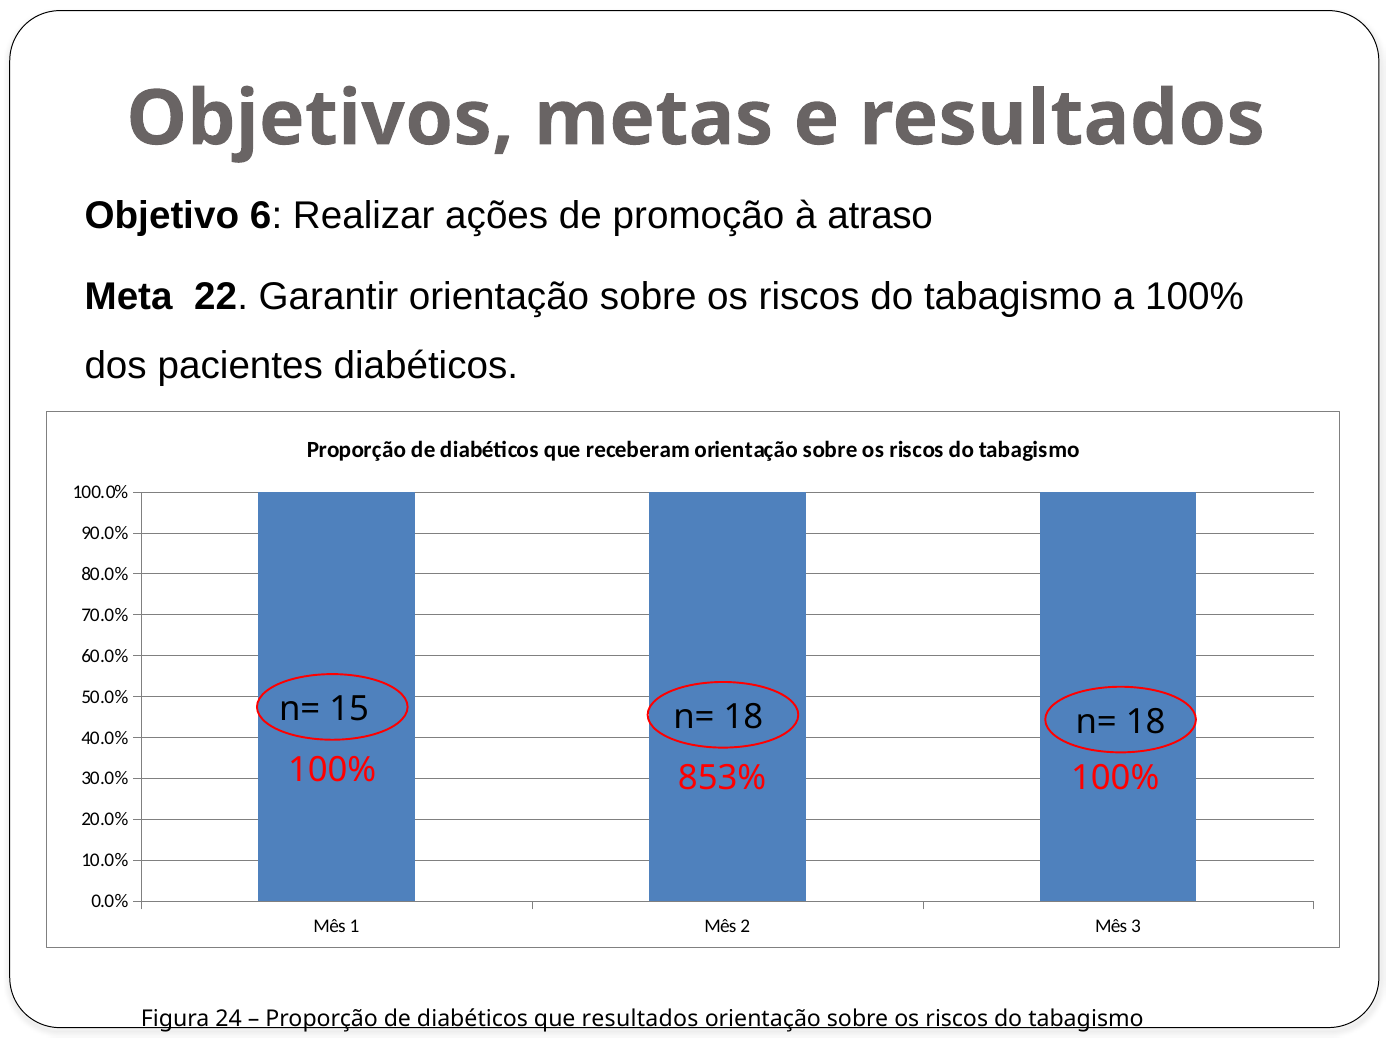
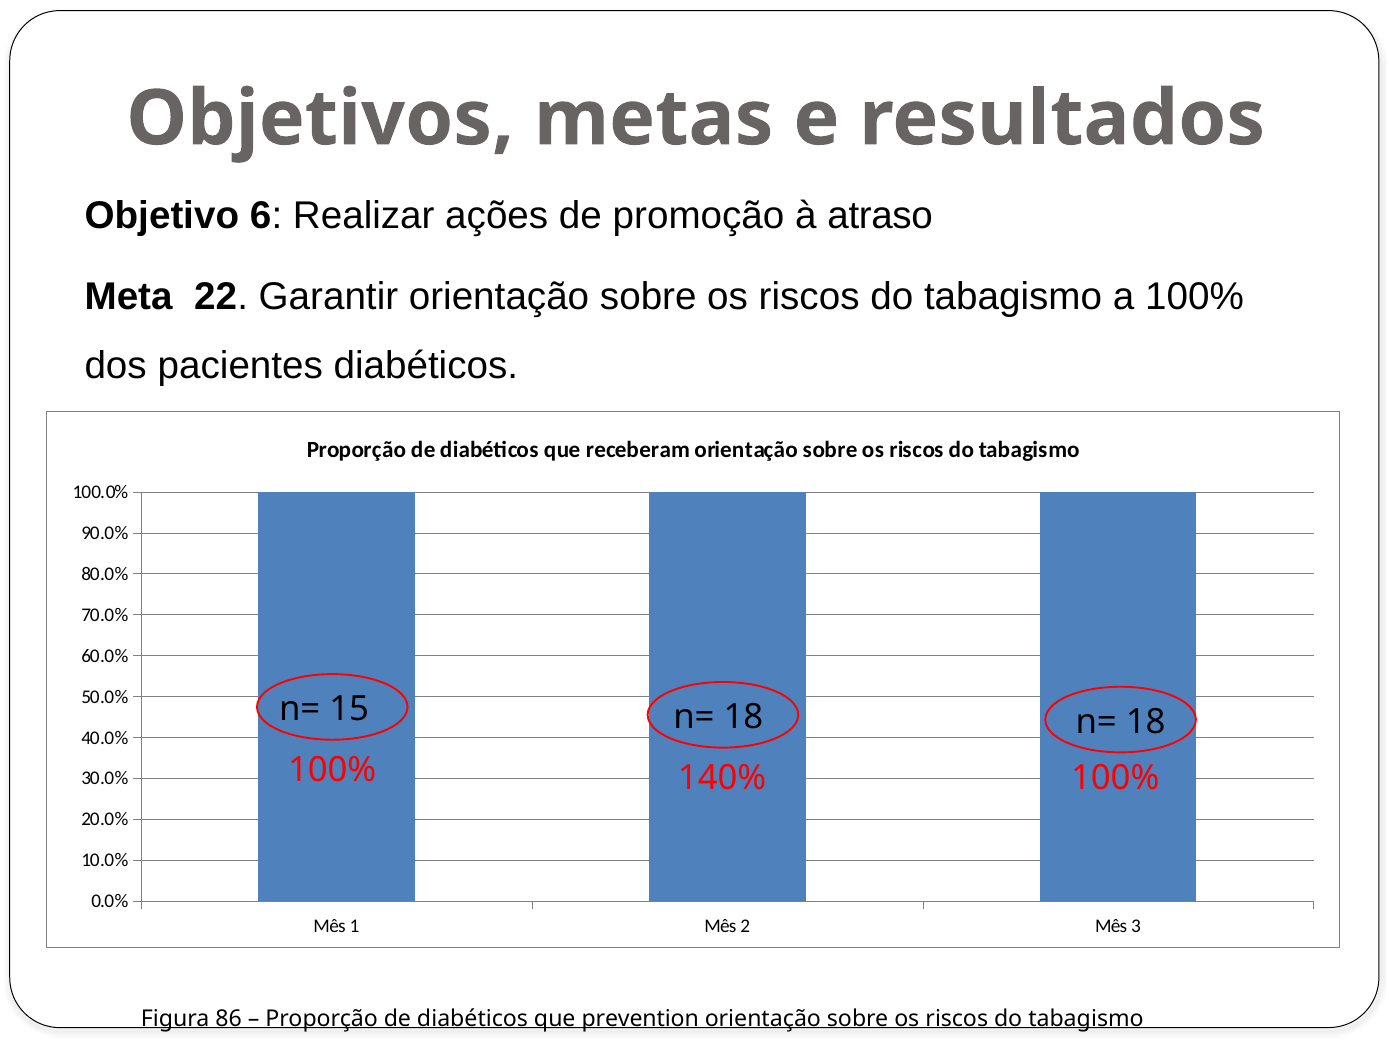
853%: 853% -> 140%
24: 24 -> 86
que resultados: resultados -> prevention
